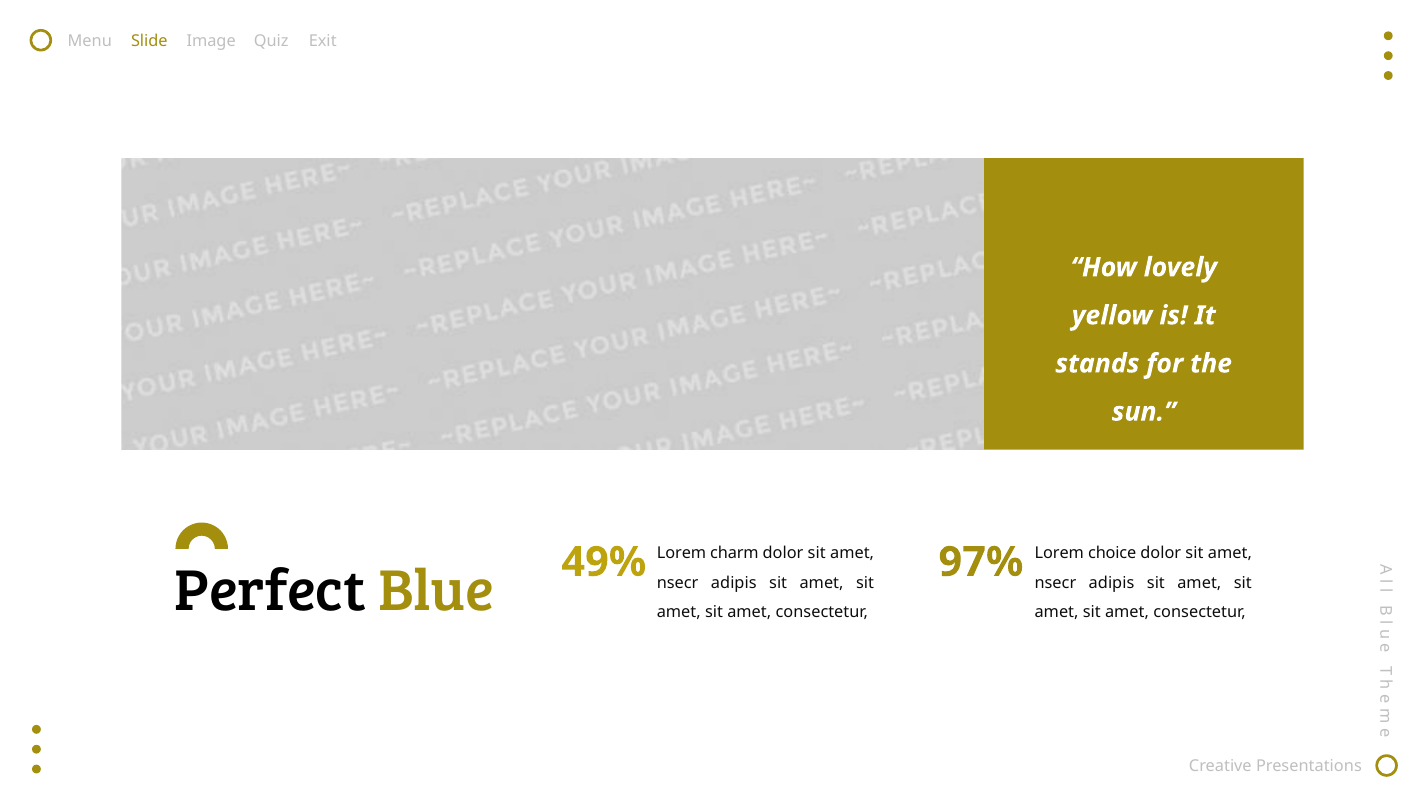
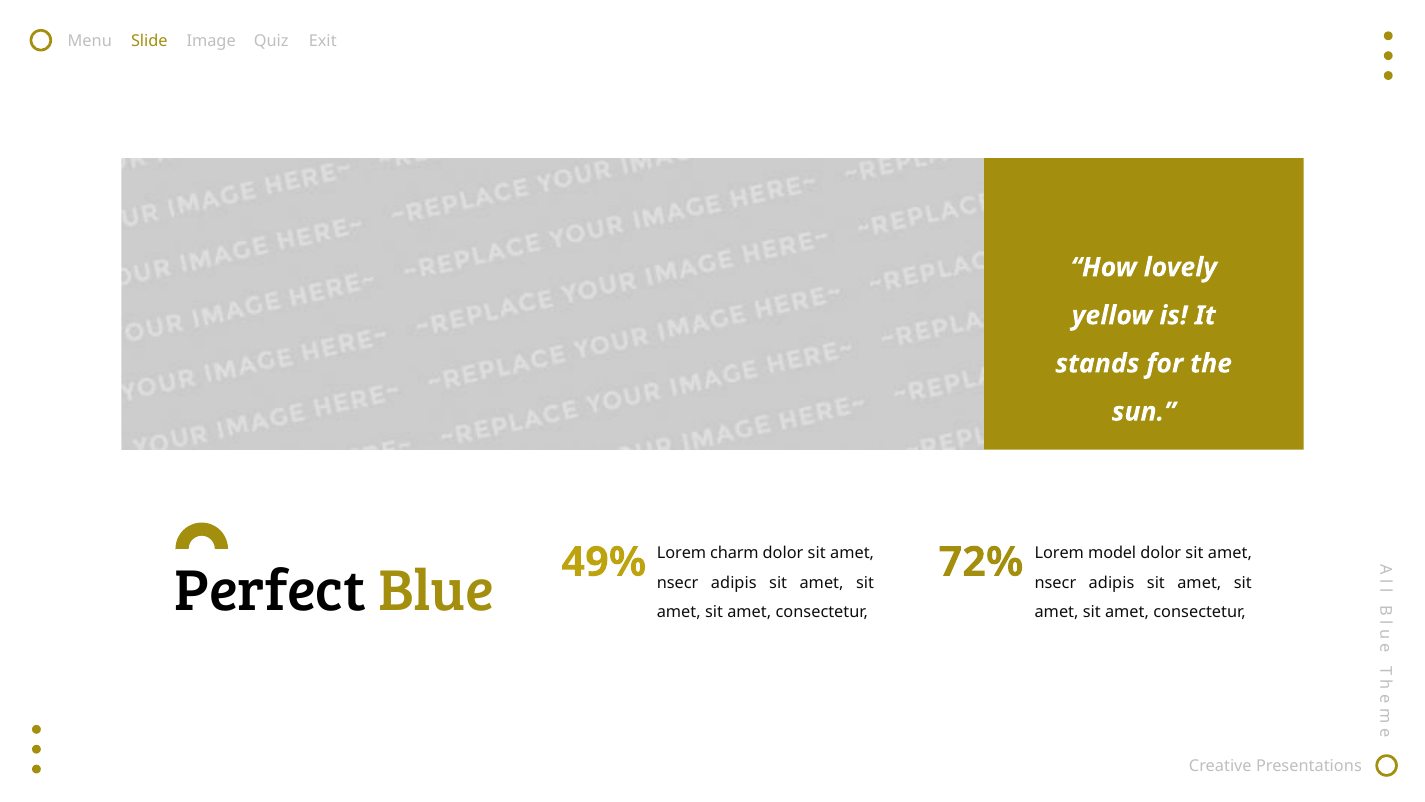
97%: 97% -> 72%
choice: choice -> model
